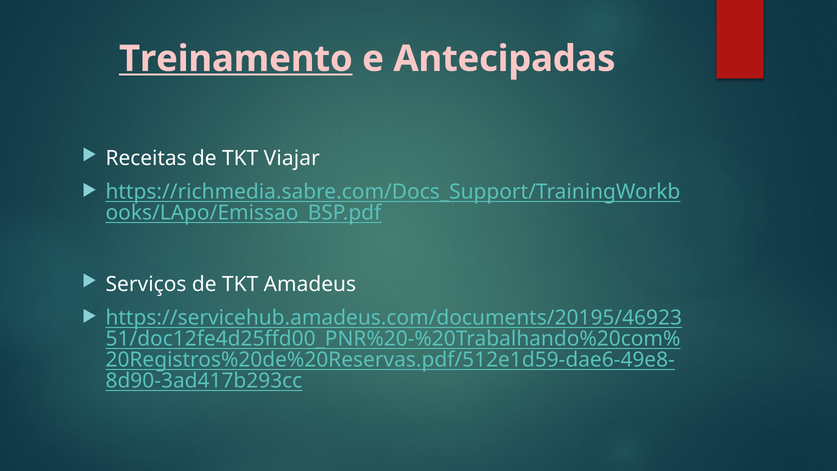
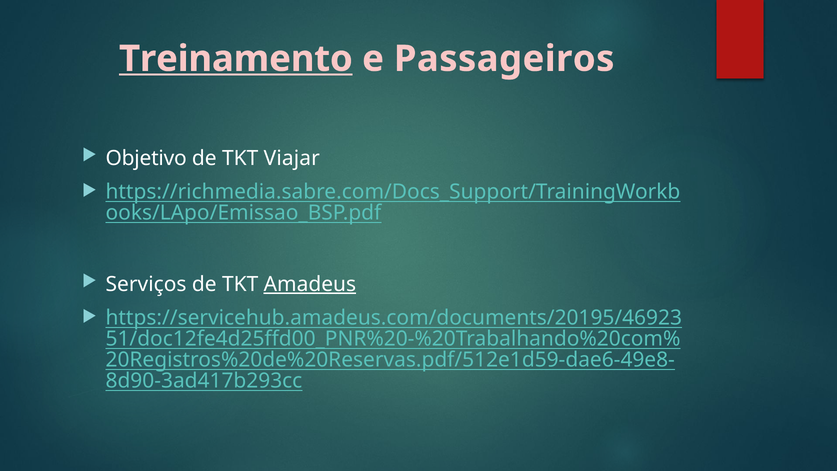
Antecipadas: Antecipadas -> Passageiros
Receitas: Receitas -> Objetivo
Amadeus underline: none -> present
